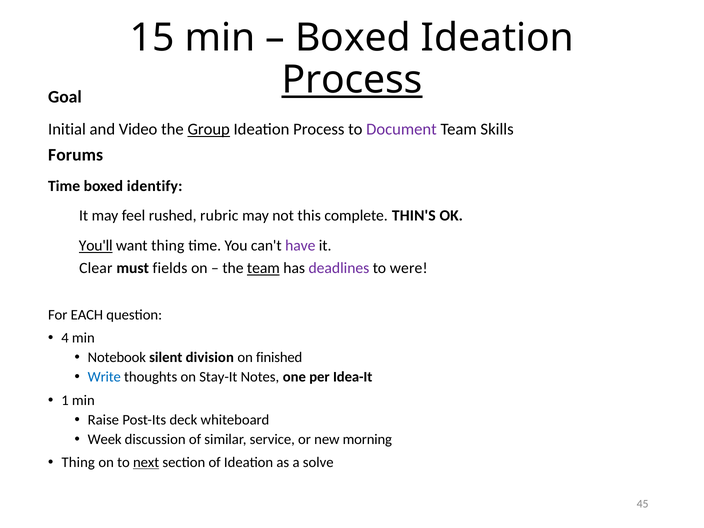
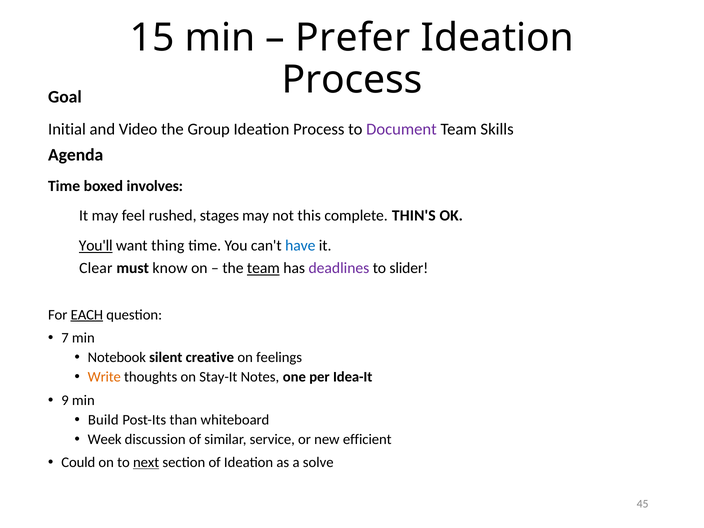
Boxed at (353, 38): Boxed -> Prefer
Process at (352, 80) underline: present -> none
Group underline: present -> none
Forums: Forums -> Agenda
identify: identify -> involves
rubric: rubric -> stages
have colour: purple -> blue
fields: fields -> know
were: were -> slider
EACH underline: none -> present
4: 4 -> 7
division: division -> creative
finished: finished -> feelings
Write colour: blue -> orange
1: 1 -> 9
Raise: Raise -> Build
deck: deck -> than
morning: morning -> efficient
Thing at (78, 462): Thing -> Could
